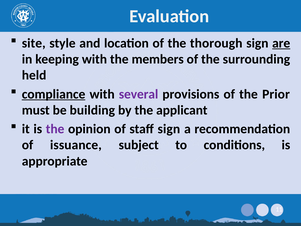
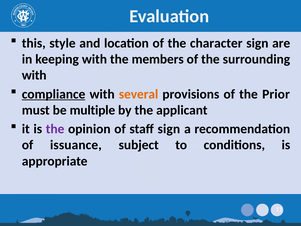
site: site -> this
thorough: thorough -> character
are underline: present -> none
held at (34, 75): held -> with
several colour: purple -> orange
building: building -> multiple
